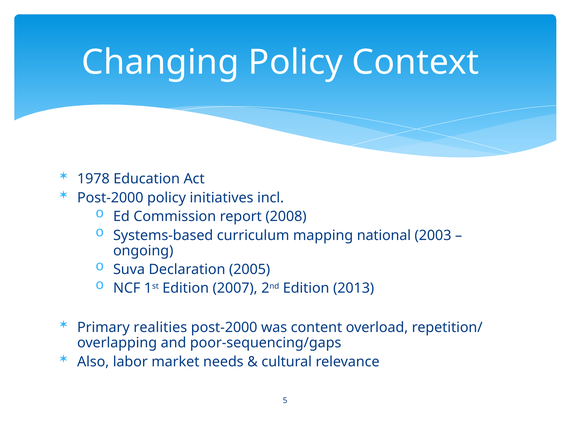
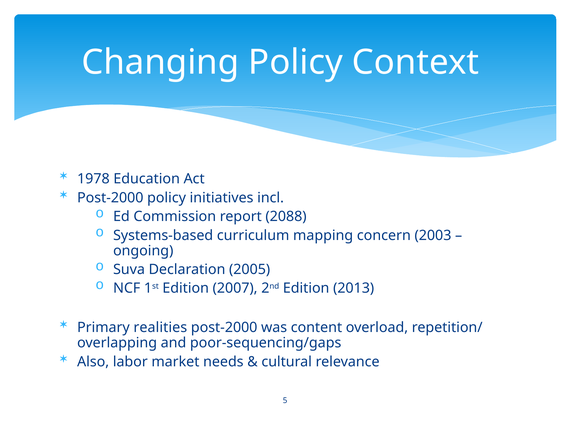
2008: 2008 -> 2088
national: national -> concern
